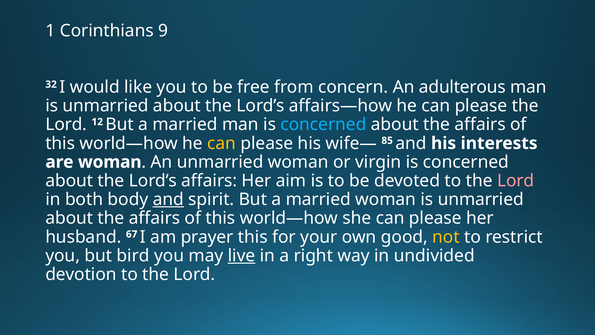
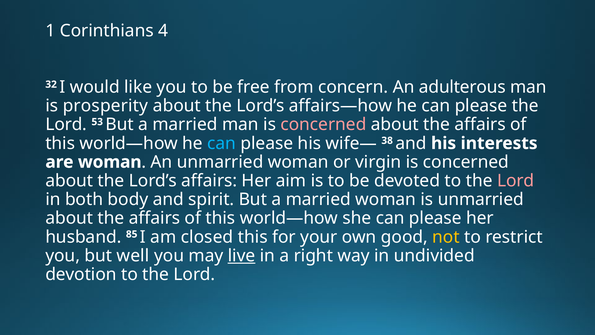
9: 9 -> 4
unmarried at (106, 106): unmarried -> prosperity
12: 12 -> 53
concerned at (323, 124) colour: light blue -> pink
can at (222, 143) colour: yellow -> light blue
85: 85 -> 38
and at (168, 199) underline: present -> none
67: 67 -> 85
prayer: prayer -> closed
bird: bird -> well
